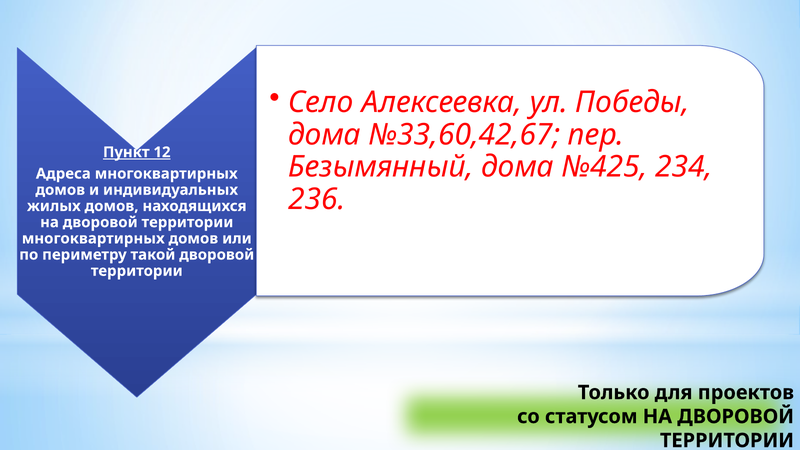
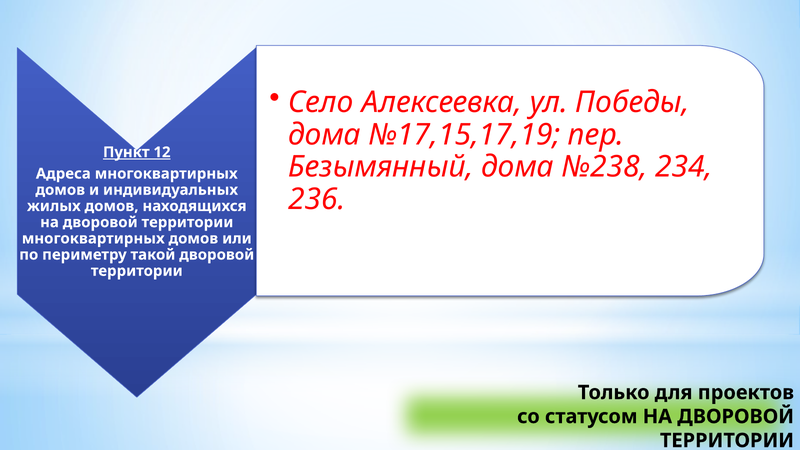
№33,60,42,67: №33,60,42,67 -> №17,15,17,19
№425: №425 -> №238
